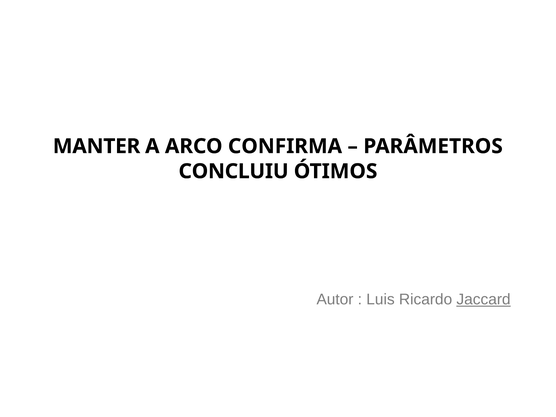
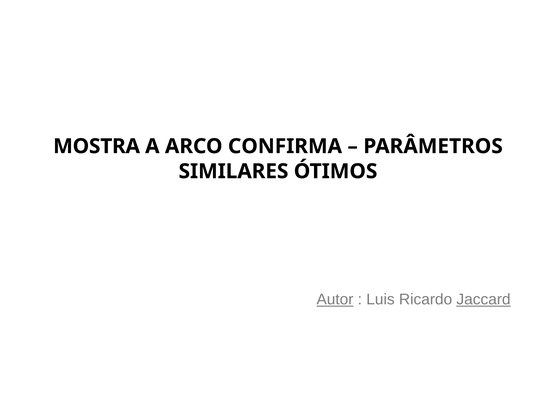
MANTER: MANTER -> MOSTRA
CONCLUIU: CONCLUIU -> SIMILARES
Autor underline: none -> present
